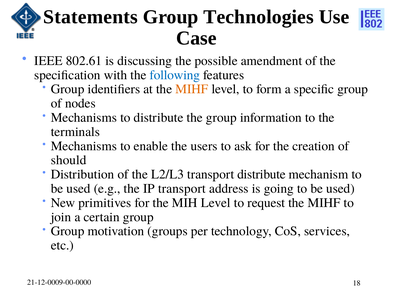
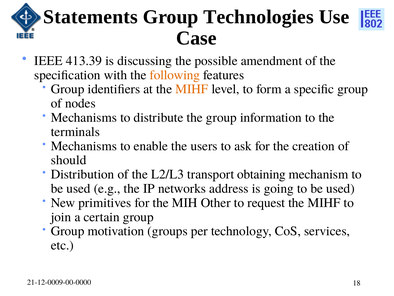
802.61: 802.61 -> 413.39
following colour: blue -> orange
transport distribute: distribute -> obtaining
IP transport: transport -> networks
MIH Level: Level -> Other
